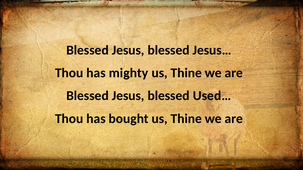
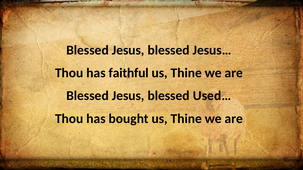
mighty: mighty -> faithful
